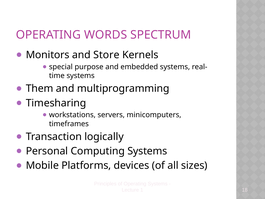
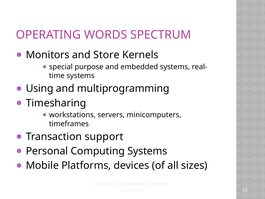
Them: Them -> Using
logically: logically -> support
